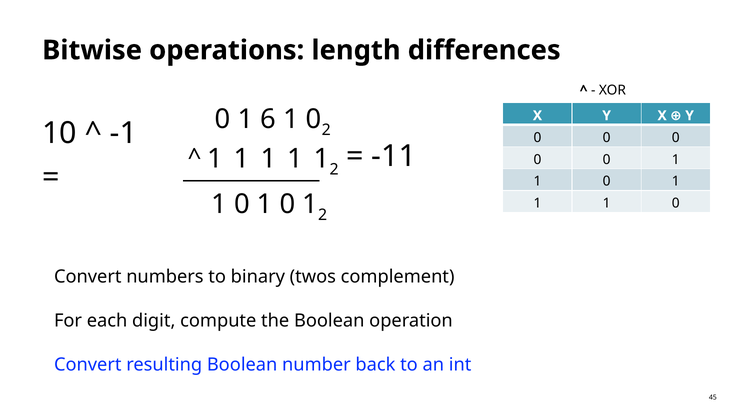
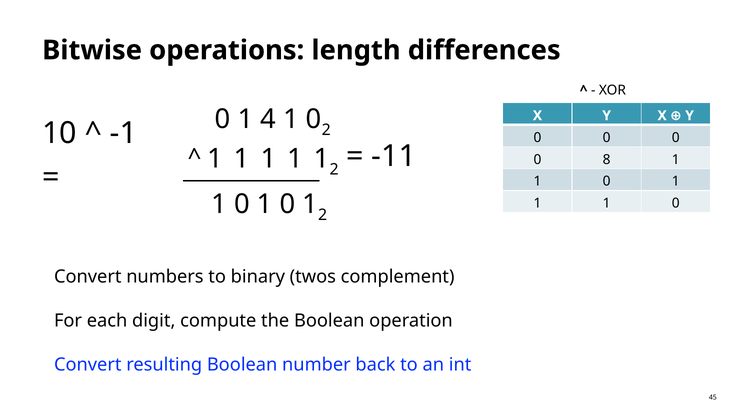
6: 6 -> 4
0 at (607, 159): 0 -> 8
